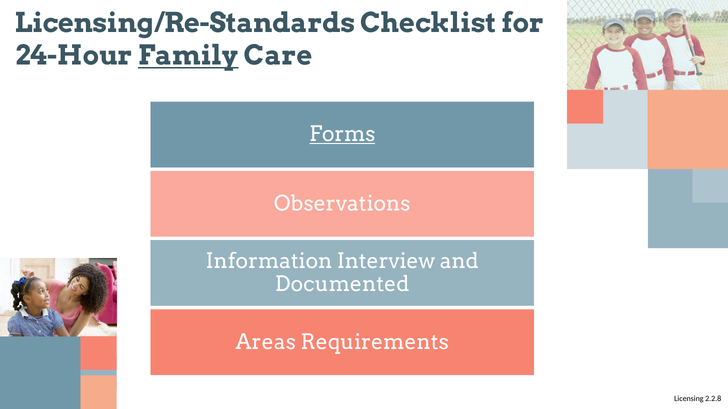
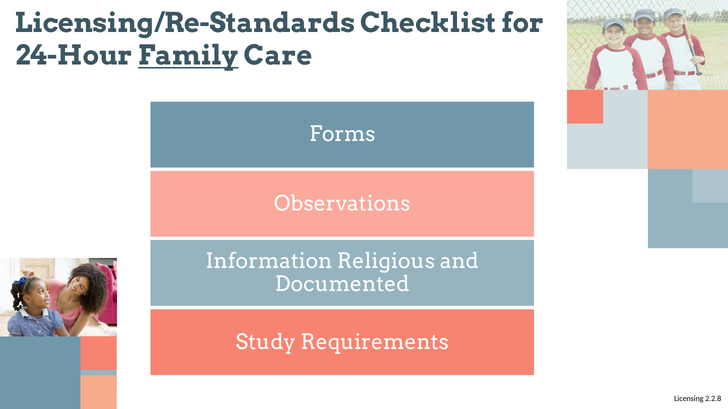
Forms underline: present -> none
Interview: Interview -> Religious
Areas: Areas -> Study
